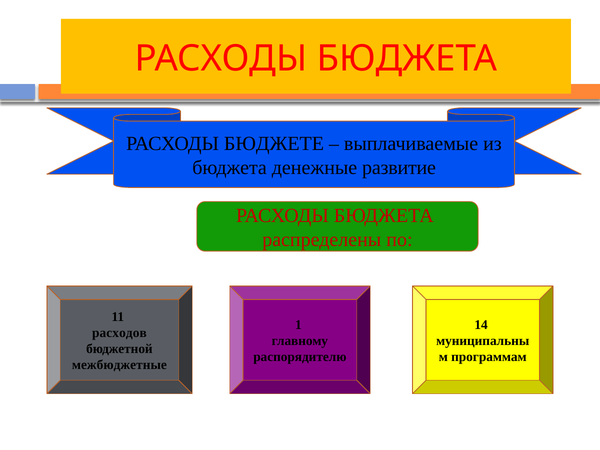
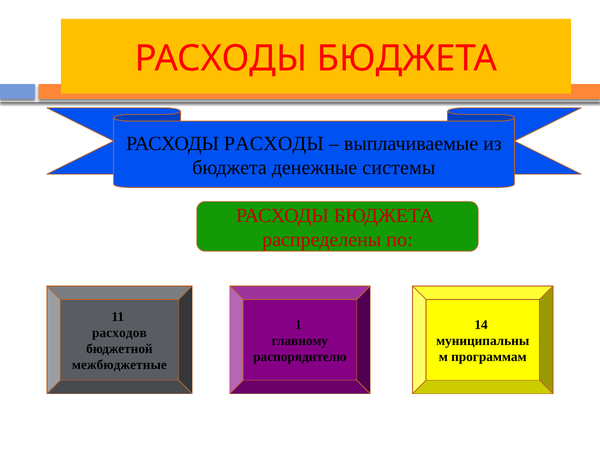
РАСХОДЫ БЮДЖЕТЕ: БЮДЖЕТЕ -> РАСХОДЫ
развитие: развитие -> системы
